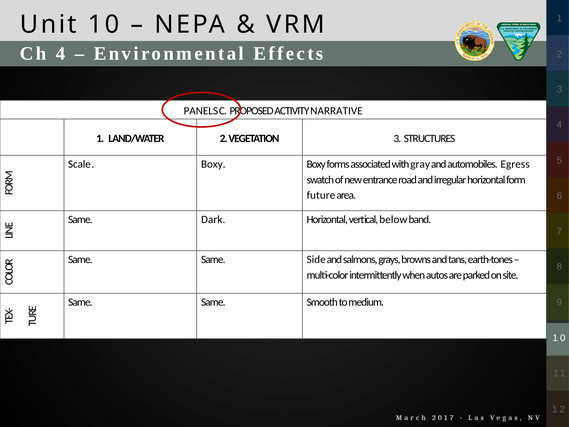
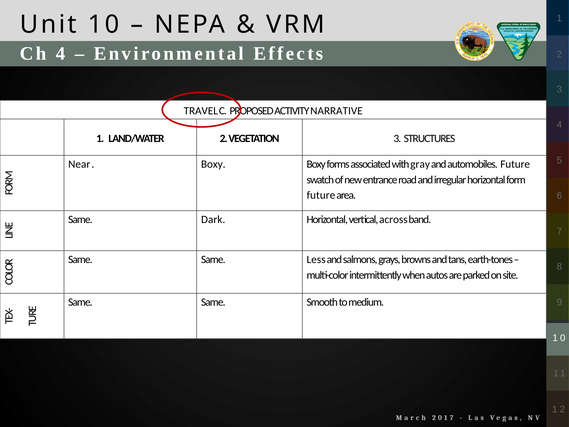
PANELS: PANELS -> TRAVEL
Scale: Scale -> Near
automobiles Egress: Egress -> Future
below: below -> across
Side: Side -> Less
